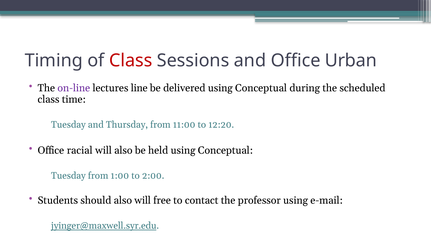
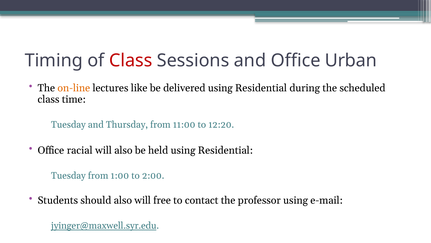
on-line colour: purple -> orange
line: line -> like
delivered using Conceptual: Conceptual -> Residential
held using Conceptual: Conceptual -> Residential
